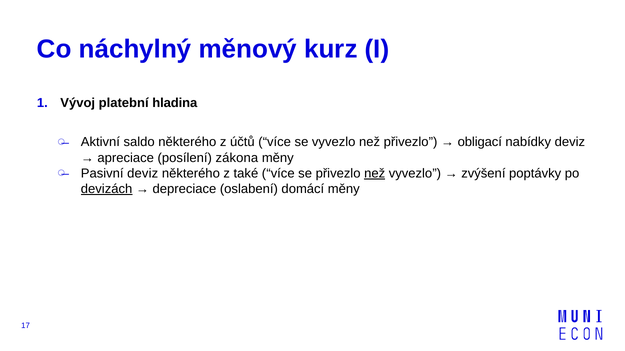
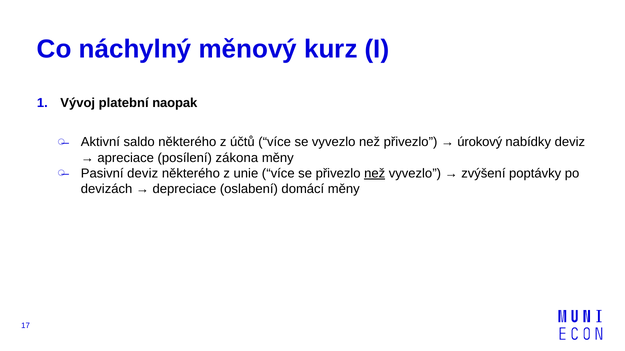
hladina: hladina -> naopak
obligací: obligací -> úrokový
také: také -> unie
devizách underline: present -> none
